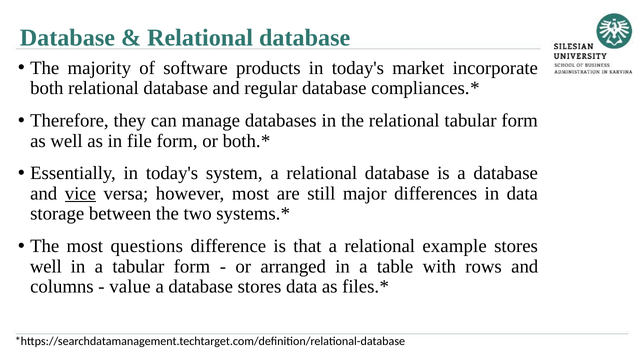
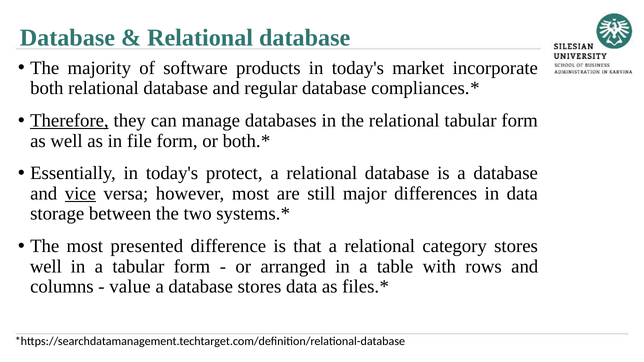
Therefore underline: none -> present
system: system -> protect
questions: questions -> presented
example: example -> category
